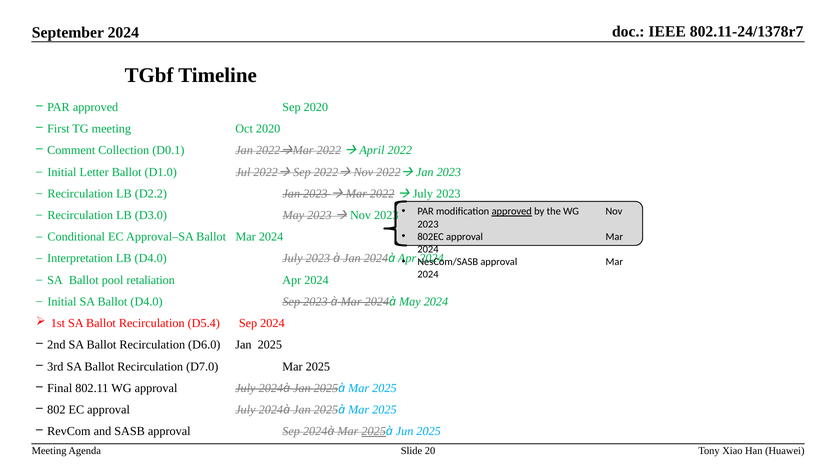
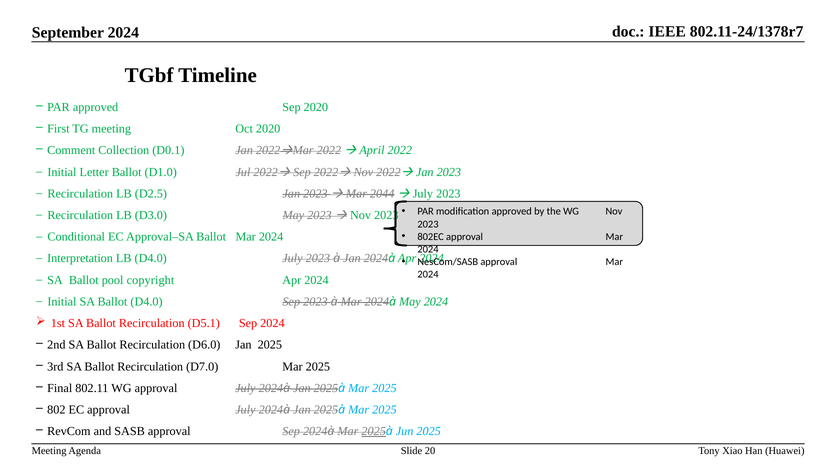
D2.2: D2.2 -> D2.5
Mar 2022: 2022 -> 2044
approved at (512, 212) underline: present -> none
retaliation: retaliation -> copyright
D5.4: D5.4 -> D5.1
